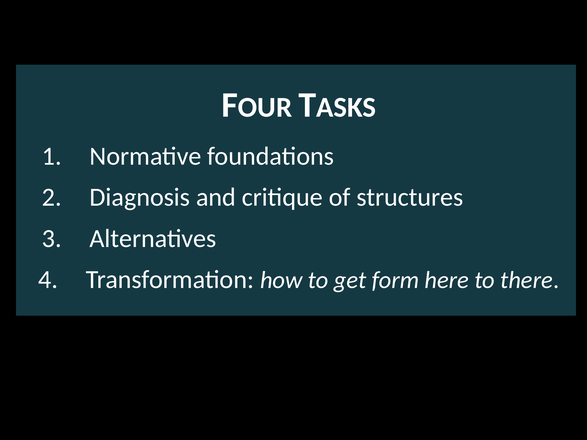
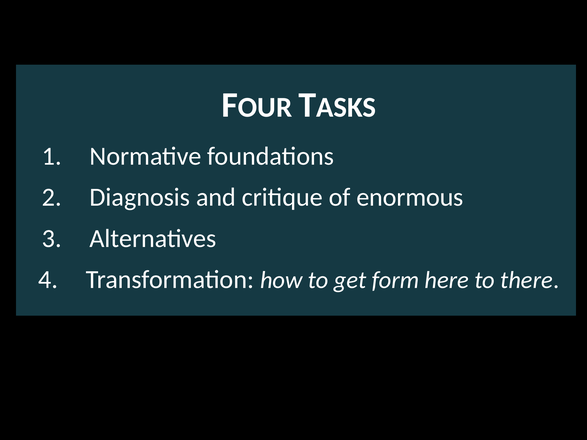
structures: structures -> enormous
